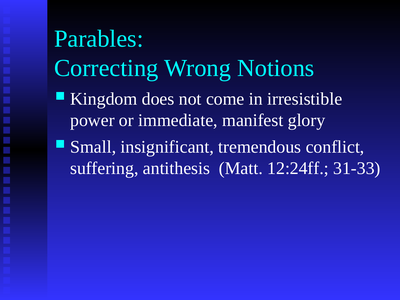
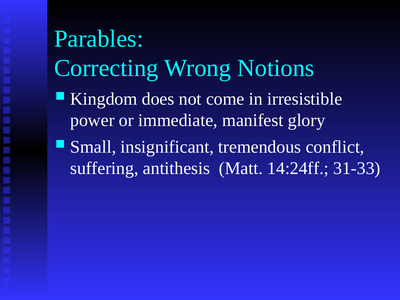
12:24ff: 12:24ff -> 14:24ff
